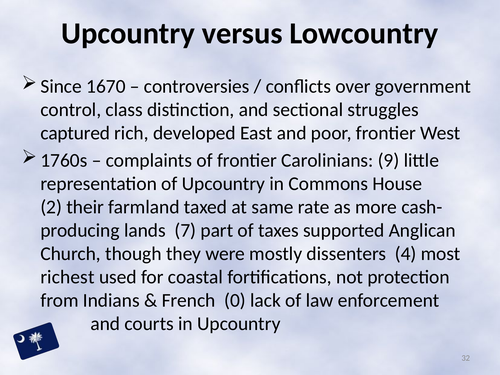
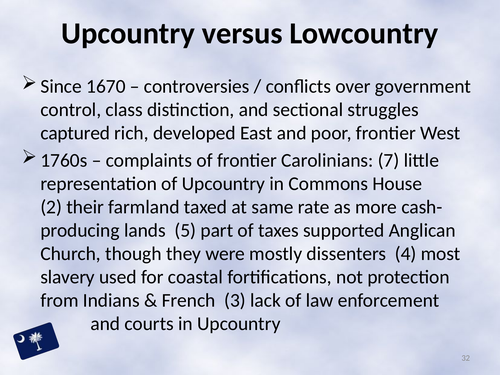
9: 9 -> 7
7: 7 -> 5
richest: richest -> slavery
0: 0 -> 3
